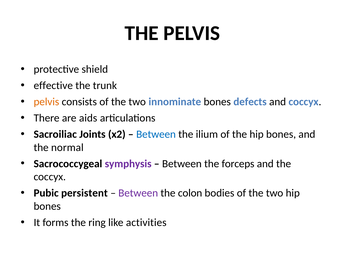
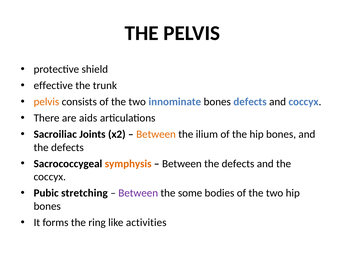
Between at (156, 135) colour: blue -> orange
normal at (67, 148): normal -> defects
symphysis colour: purple -> orange
Between the forceps: forceps -> defects
persistent: persistent -> stretching
colon: colon -> some
